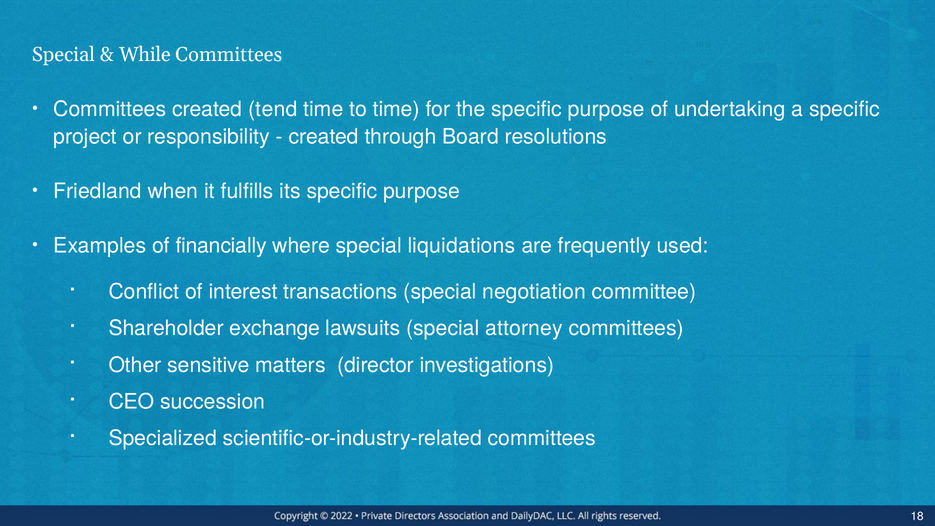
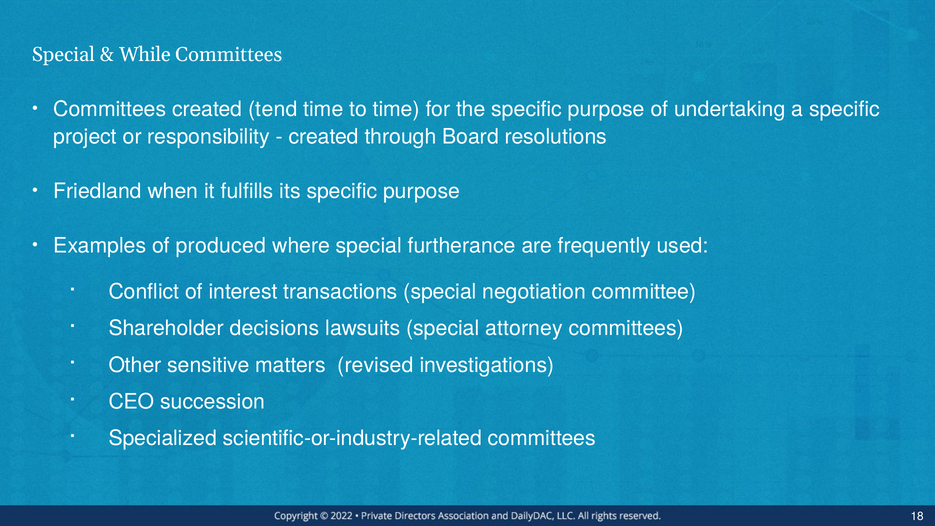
financially: financially -> produced
liquidations: liquidations -> furtherance
exchange: exchange -> decisions
director: director -> revised
